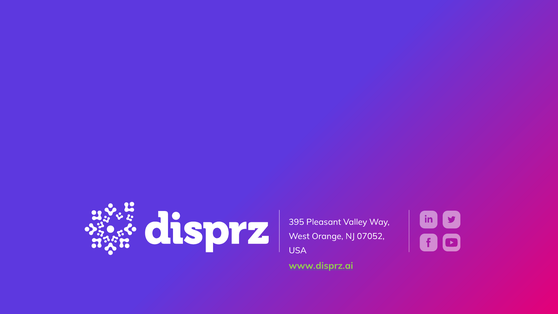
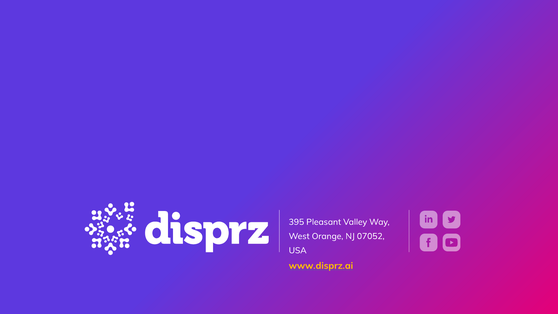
www.disprz.ai colour: light green -> yellow
